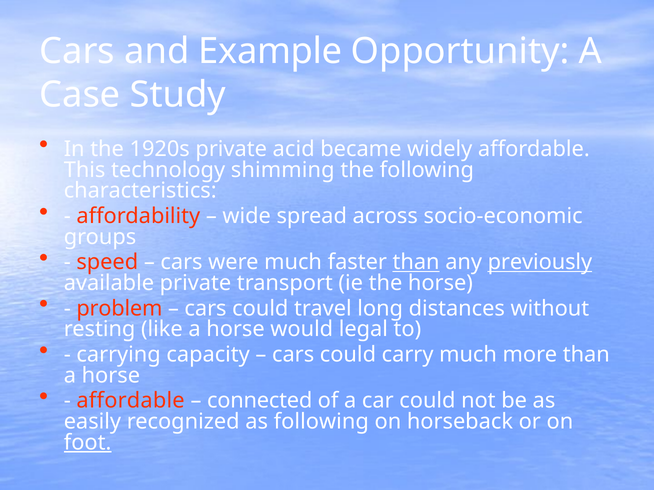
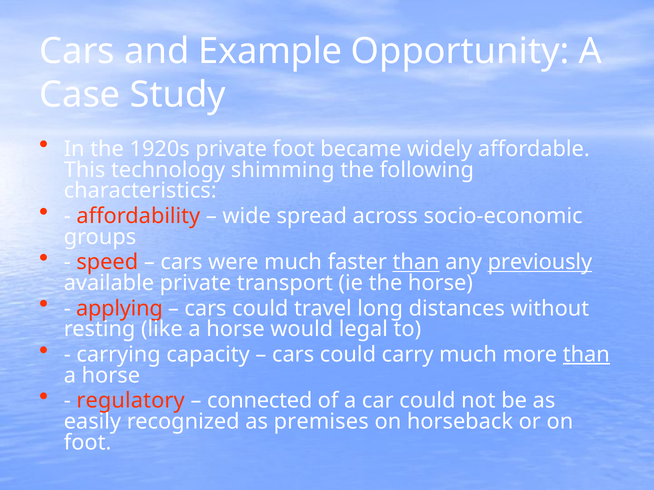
private acid: acid -> foot
problem: problem -> applying
than at (586, 355) underline: none -> present
affordable at (131, 401): affordable -> regulatory
as following: following -> premises
foot at (88, 443) underline: present -> none
